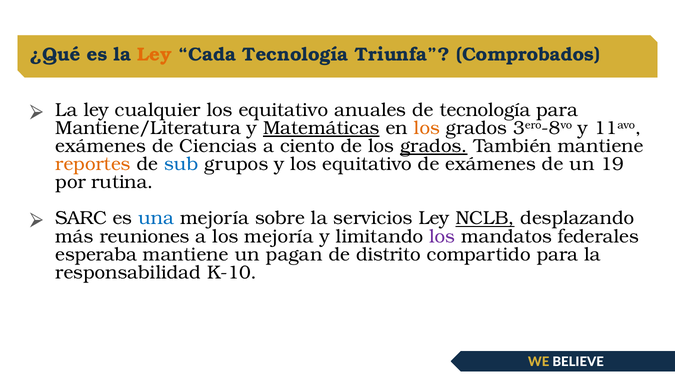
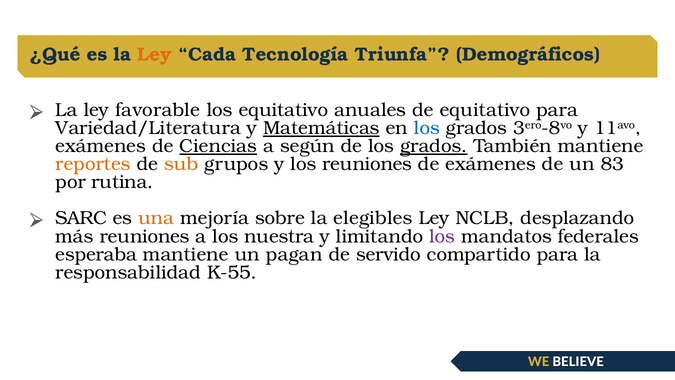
Comprobados: Comprobados -> Demográficos
cualquier: cualquier -> favorable
de tecnología: tecnología -> equitativo
Mantiene/Literatura: Mantiene/Literatura -> Variedad/Literatura
los at (427, 128) colour: orange -> blue
Ciencias underline: none -> present
ciento: ciento -> según
sub colour: blue -> orange
y los equitativo: equitativo -> reuniones
19: 19 -> 83
una colour: blue -> orange
servicios: servicios -> elegibles
NCLB underline: present -> none
los mejoría: mejoría -> nuestra
distrito: distrito -> servido
K-10: K-10 -> K-55
